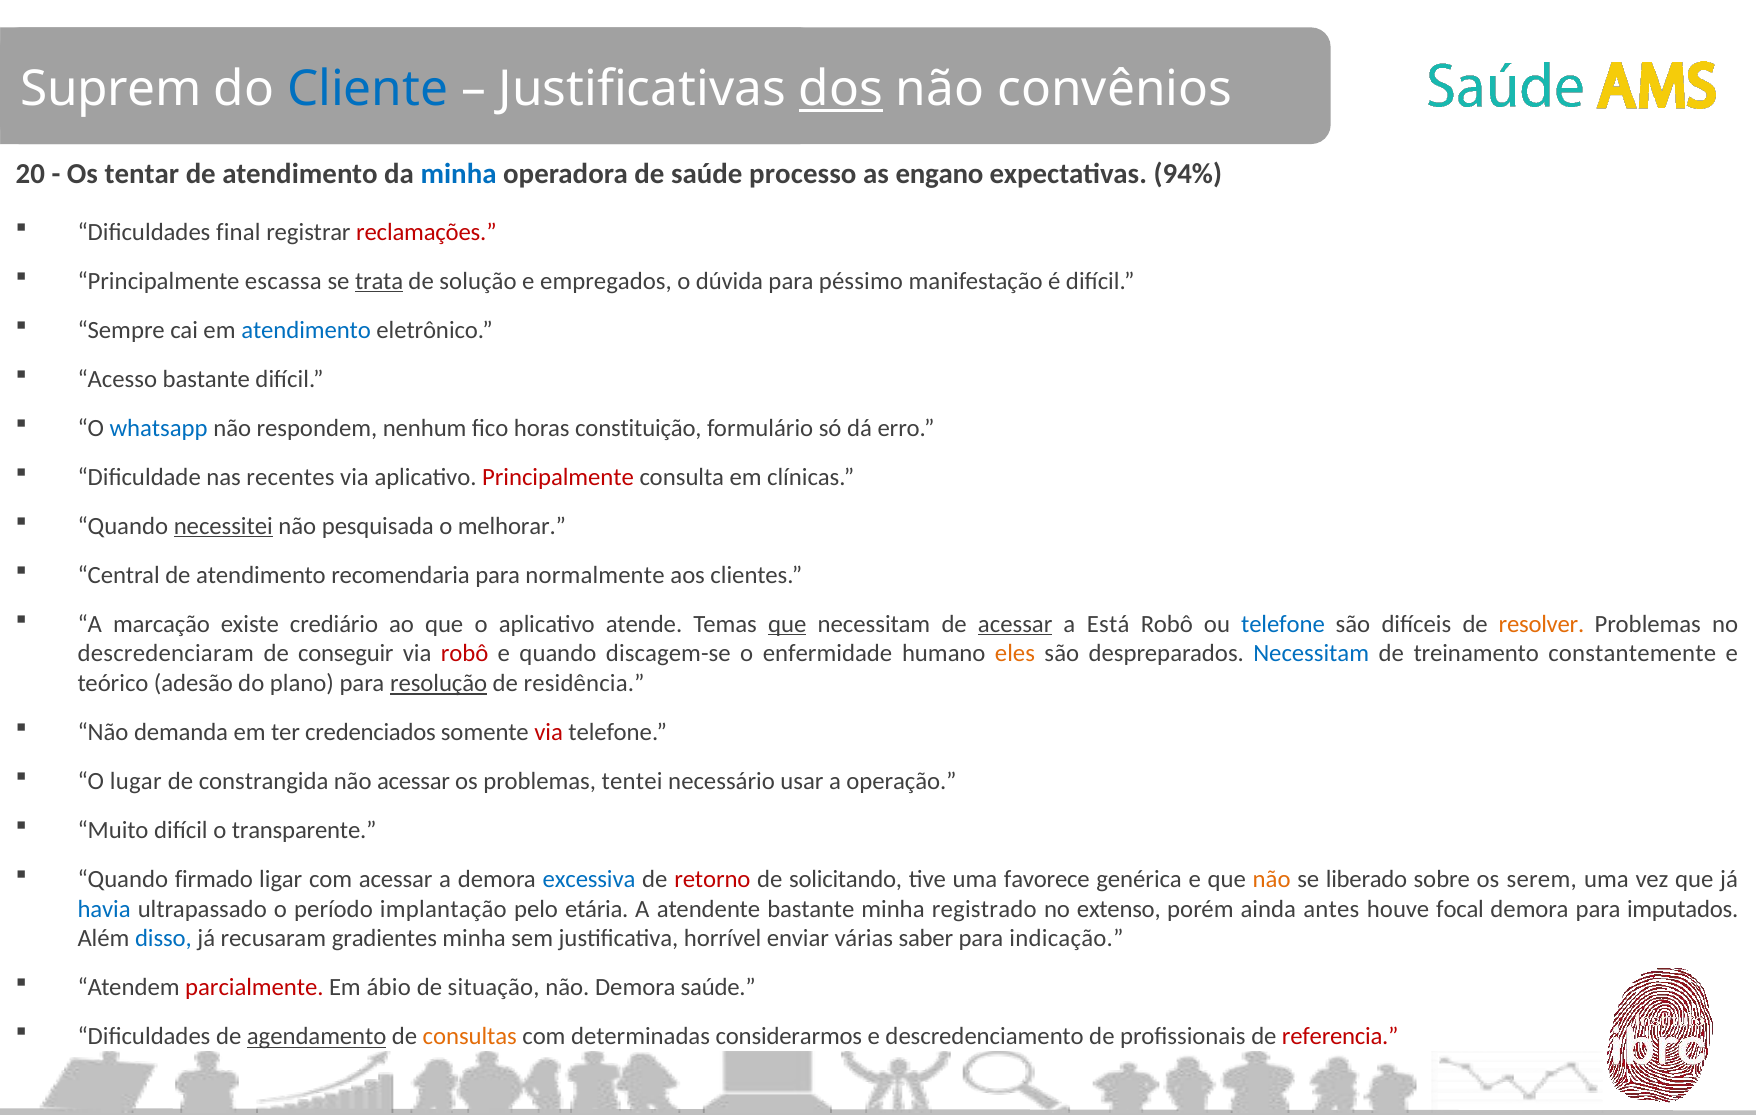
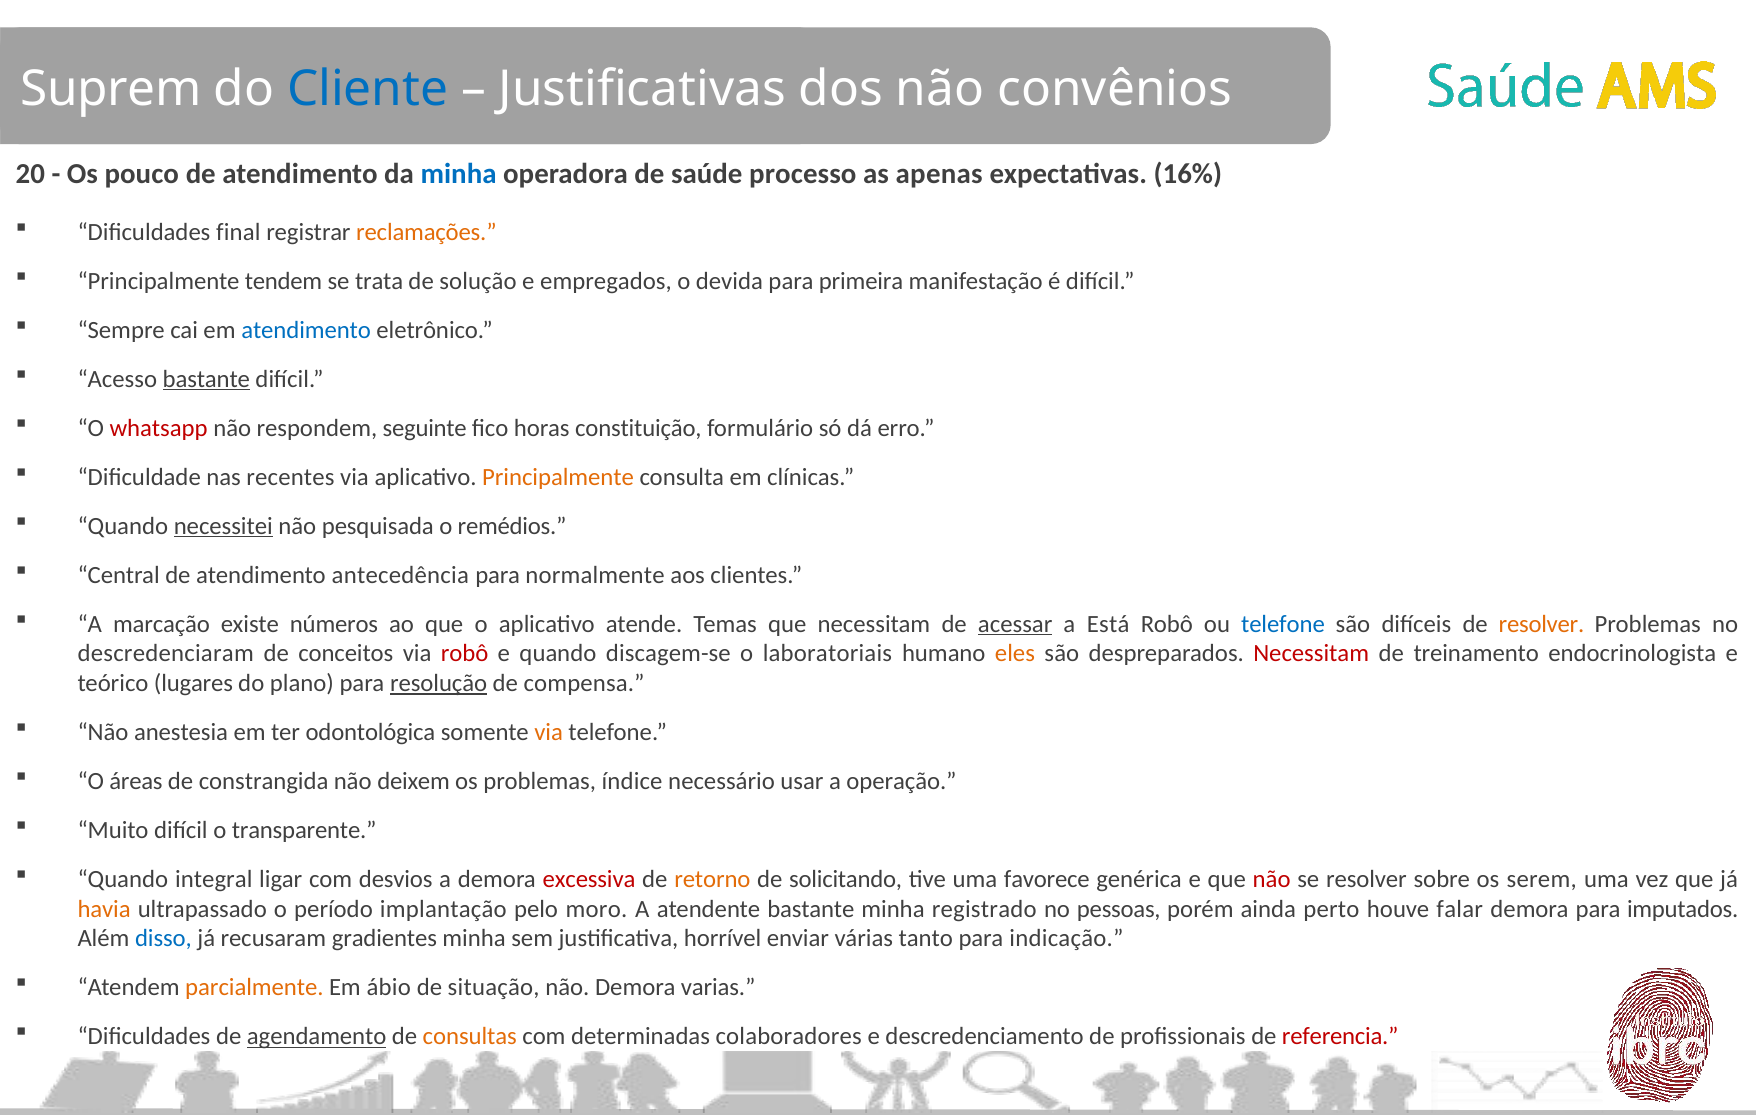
dos underline: present -> none
tentar: tentar -> pouco
engano: engano -> apenas
94%: 94% -> 16%
reclamações colour: red -> orange
escassa: escassa -> tendem
trata underline: present -> none
dúvida: dúvida -> devida
péssimo: péssimo -> primeira
bastante at (206, 379) underline: none -> present
whatsapp colour: blue -> red
nenhum: nenhum -> seguinte
Principalmente at (558, 477) colour: red -> orange
melhorar: melhorar -> remédios
recomendaria: recomendaria -> antecedência
crediário: crediário -> números
que at (787, 624) underline: present -> none
conseguir: conseguir -> conceitos
enfermidade: enfermidade -> laboratoriais
Necessitam at (1311, 654) colour: blue -> red
constantemente: constantemente -> endocrinologista
adesão: adesão -> lugares
residência: residência -> compensa
demanda: demanda -> anestesia
credenciados: credenciados -> odontológica
via at (549, 732) colour: red -> orange
lugar: lugar -> áreas
não acessar: acessar -> deixem
tentei: tentei -> índice
firmado: firmado -> integral
com acessar: acessar -> desvios
excessiva colour: blue -> red
retorno colour: red -> orange
não at (1272, 879) colour: orange -> red
se liberado: liberado -> resolver
havia colour: blue -> orange
etária: etária -> moro
extenso: extenso -> pessoas
antes: antes -> perto
focal: focal -> falar
saber: saber -> tanto
parcialmente colour: red -> orange
Demora saúde: saúde -> varias
considerarmos: considerarmos -> colaboradores
